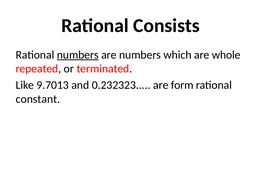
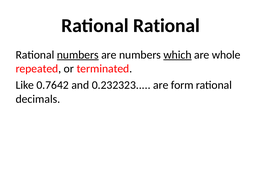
Consists at (166, 26): Consists -> Rational
which underline: none -> present
9.7013: 9.7013 -> 0.7642
constant: constant -> decimals
